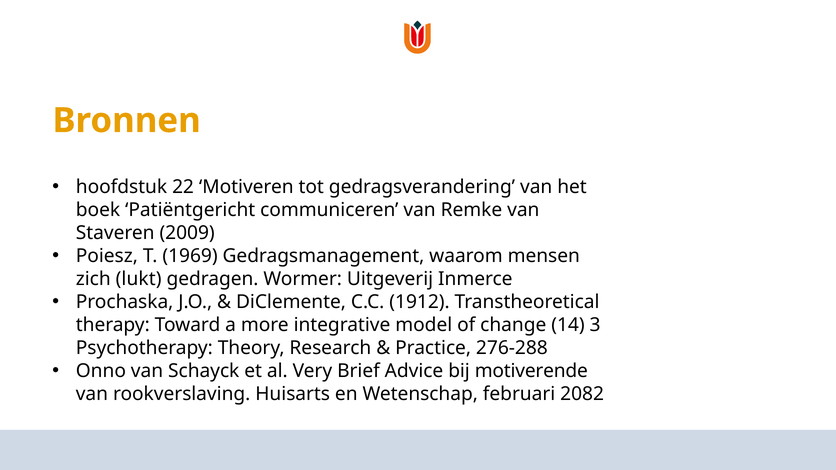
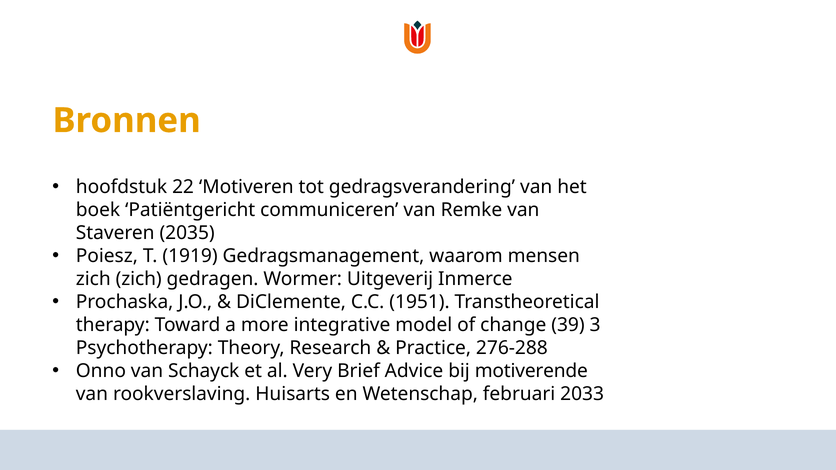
2009: 2009 -> 2035
1969: 1969 -> 1919
zich lukt: lukt -> zich
1912: 1912 -> 1951
14: 14 -> 39
2082: 2082 -> 2033
